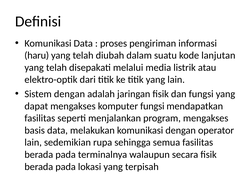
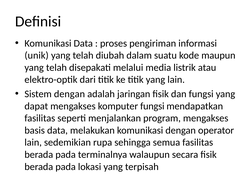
haru: haru -> unik
lanjutan: lanjutan -> maupun
